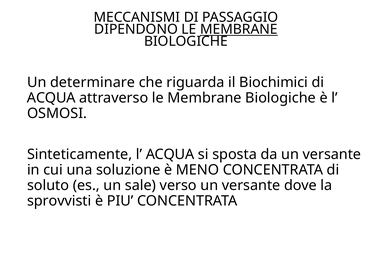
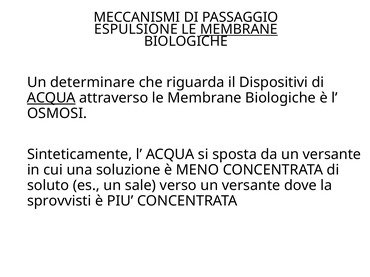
DIPENDONO: DIPENDONO -> ESPULSIONE
Biochimici: Biochimici -> Dispositivi
ACQUA at (51, 98) underline: none -> present
